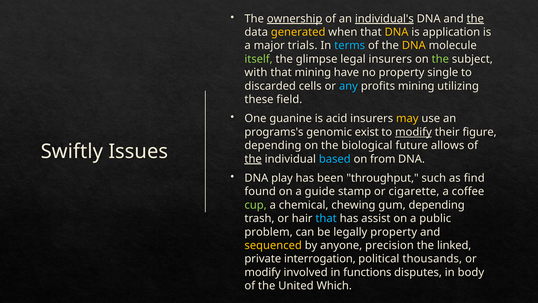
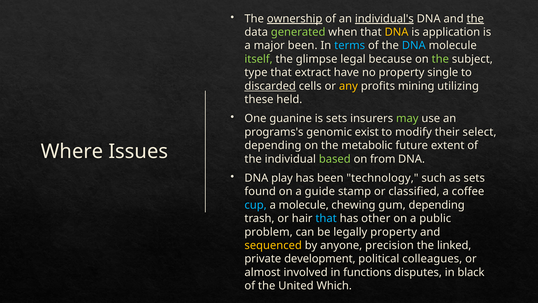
generated colour: yellow -> light green
major trials: trials -> been
DNA at (414, 46) colour: yellow -> light blue
legal insurers: insurers -> because
with: with -> type
that mining: mining -> extract
discarded underline: none -> present
any colour: light blue -> yellow
field: field -> held
is acid: acid -> sets
may colour: yellow -> light green
modify at (413, 132) underline: present -> none
figure: figure -> select
biological: biological -> metabolic
allows: allows -> extent
Swiftly: Swiftly -> Where
the at (253, 159) underline: present -> none
based colour: light blue -> light green
throughput: throughput -> technology
as find: find -> sets
cigarette: cigarette -> classified
cup colour: light green -> light blue
a chemical: chemical -> molecule
assist: assist -> other
interrogation: interrogation -> development
thousands: thousands -> colleagues
modify at (263, 272): modify -> almost
body: body -> black
